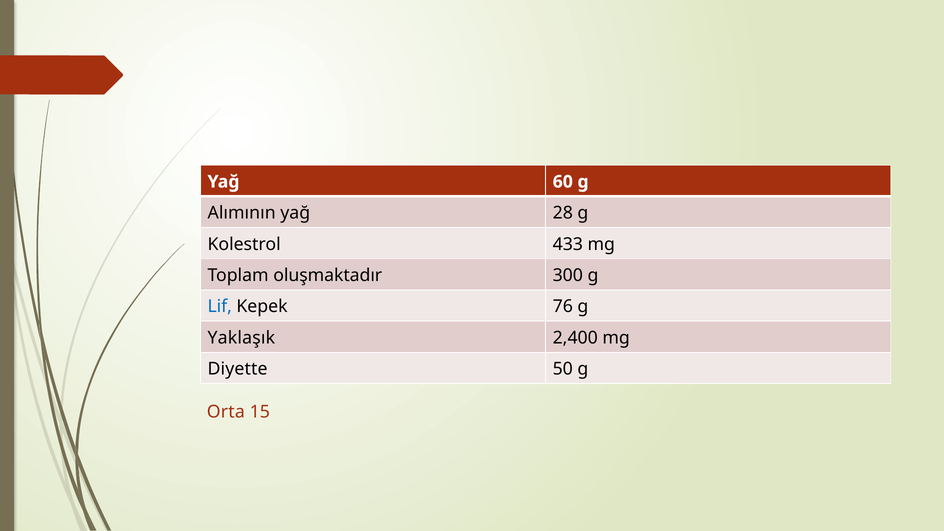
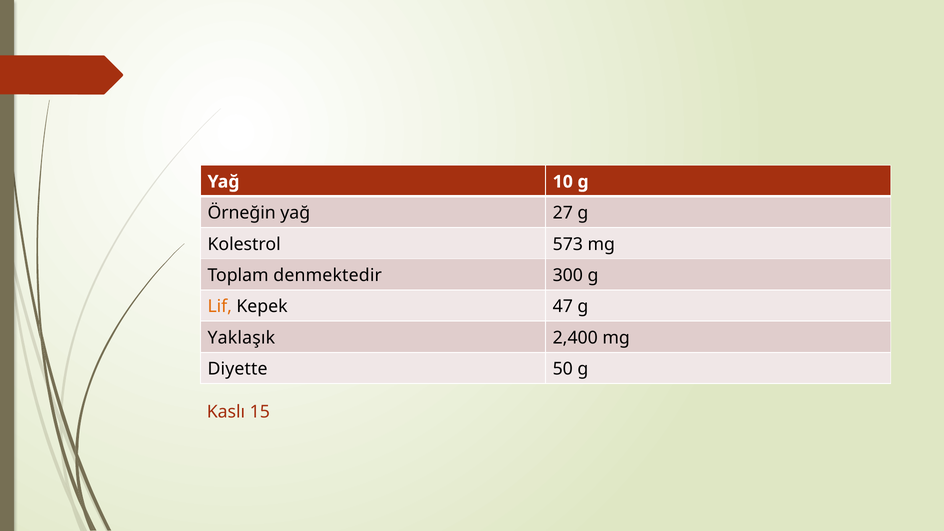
60: 60 -> 10
Alımının: Alımının -> Örneğin
28: 28 -> 27
433: 433 -> 573
oluşmaktadır: oluşmaktadır -> denmektedir
Lif colour: blue -> orange
76: 76 -> 47
Orta: Orta -> Kaslı
